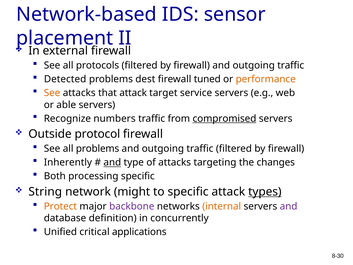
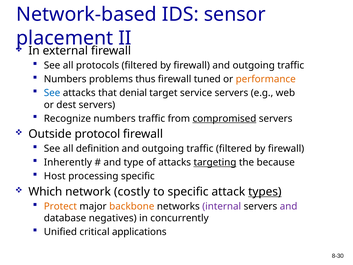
Detected at (65, 79): Detected -> Numbers
dest: dest -> thus
See at (52, 93) colour: orange -> blue
that attack: attack -> denial
able: able -> dest
all problems: problems -> definition
and at (112, 162) underline: present -> none
targeting underline: none -> present
changes: changes -> because
Both: Both -> Host
String: String -> Which
might: might -> costly
backbone colour: purple -> orange
internal colour: orange -> purple
definition: definition -> negatives
